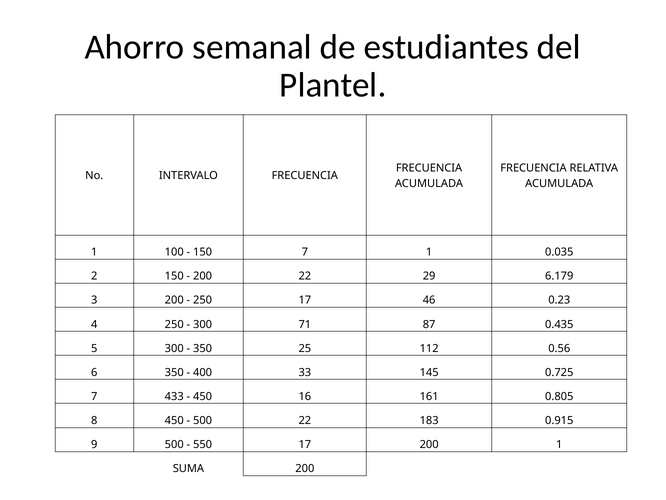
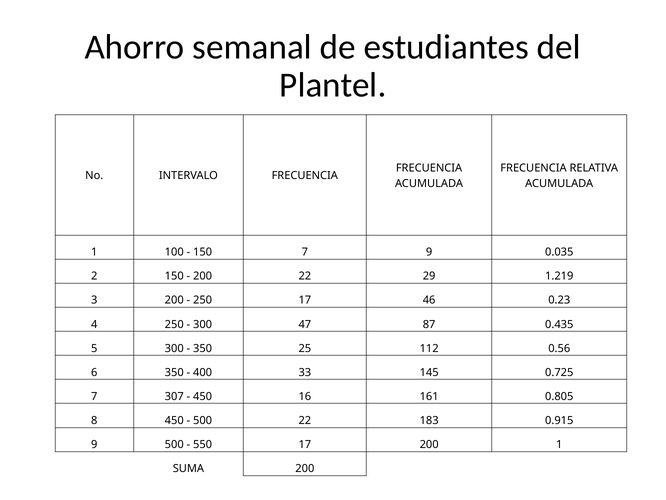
7 1: 1 -> 9
6.179: 6.179 -> 1.219
71: 71 -> 47
433: 433 -> 307
